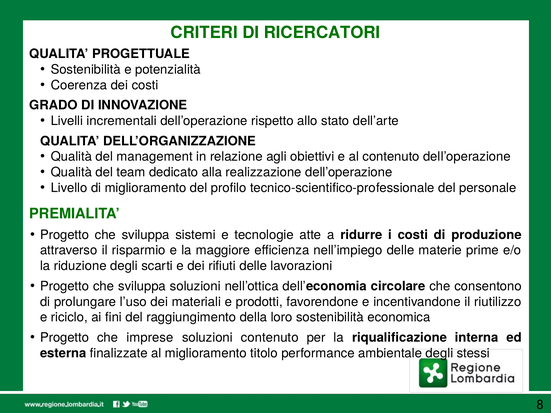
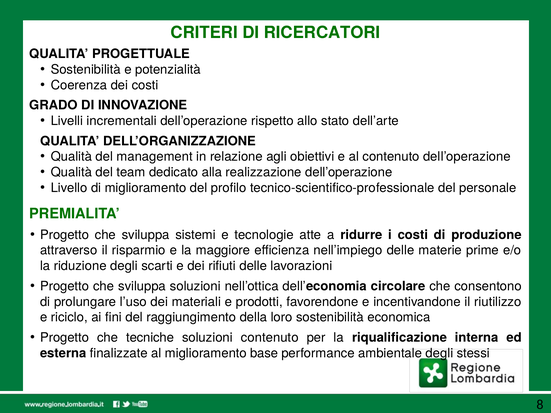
imprese: imprese -> tecniche
titolo: titolo -> base
